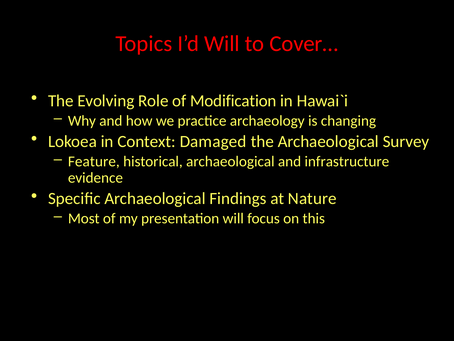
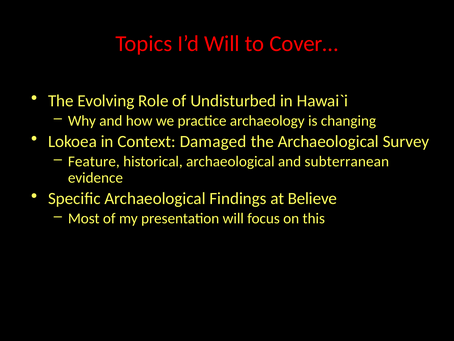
Modification: Modification -> Undisturbed
infrastructure: infrastructure -> subterranean
Nature: Nature -> Believe
